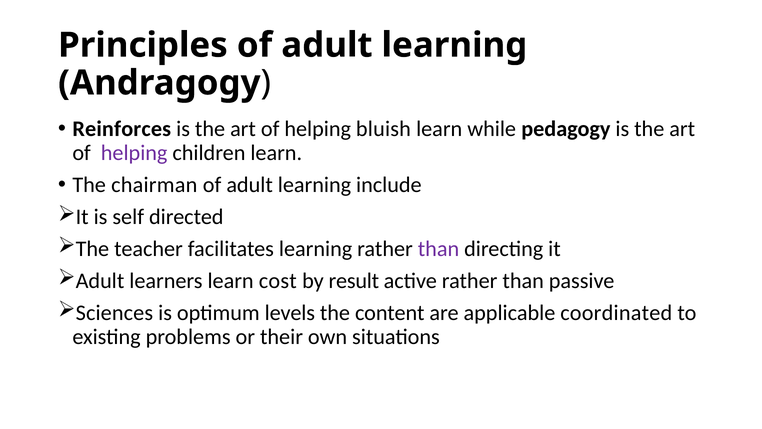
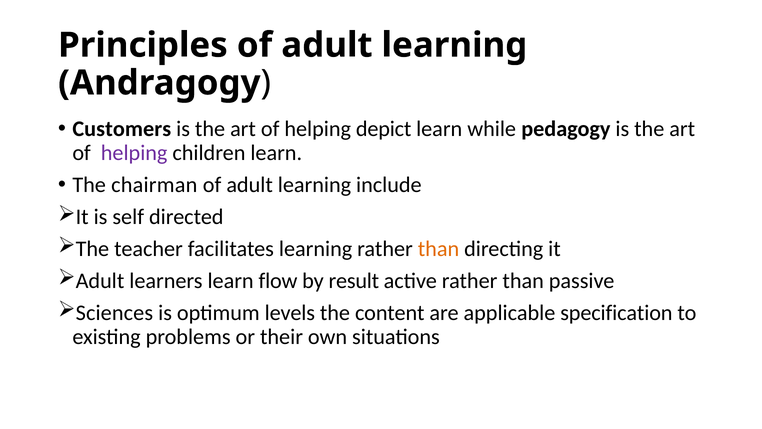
Reinforces: Reinforces -> Customers
bluish: bluish -> depict
than at (439, 249) colour: purple -> orange
cost: cost -> flow
coordinated: coordinated -> specification
